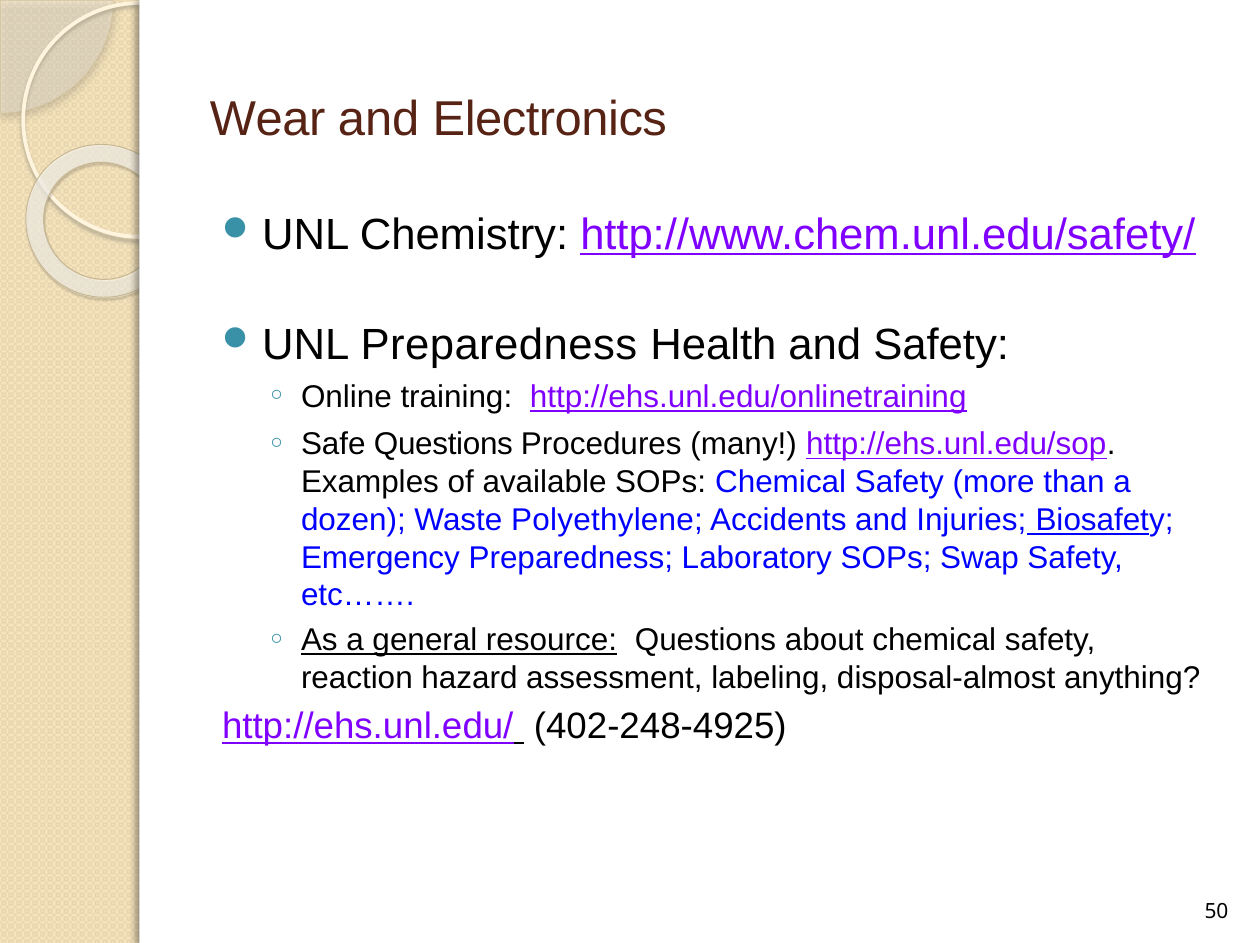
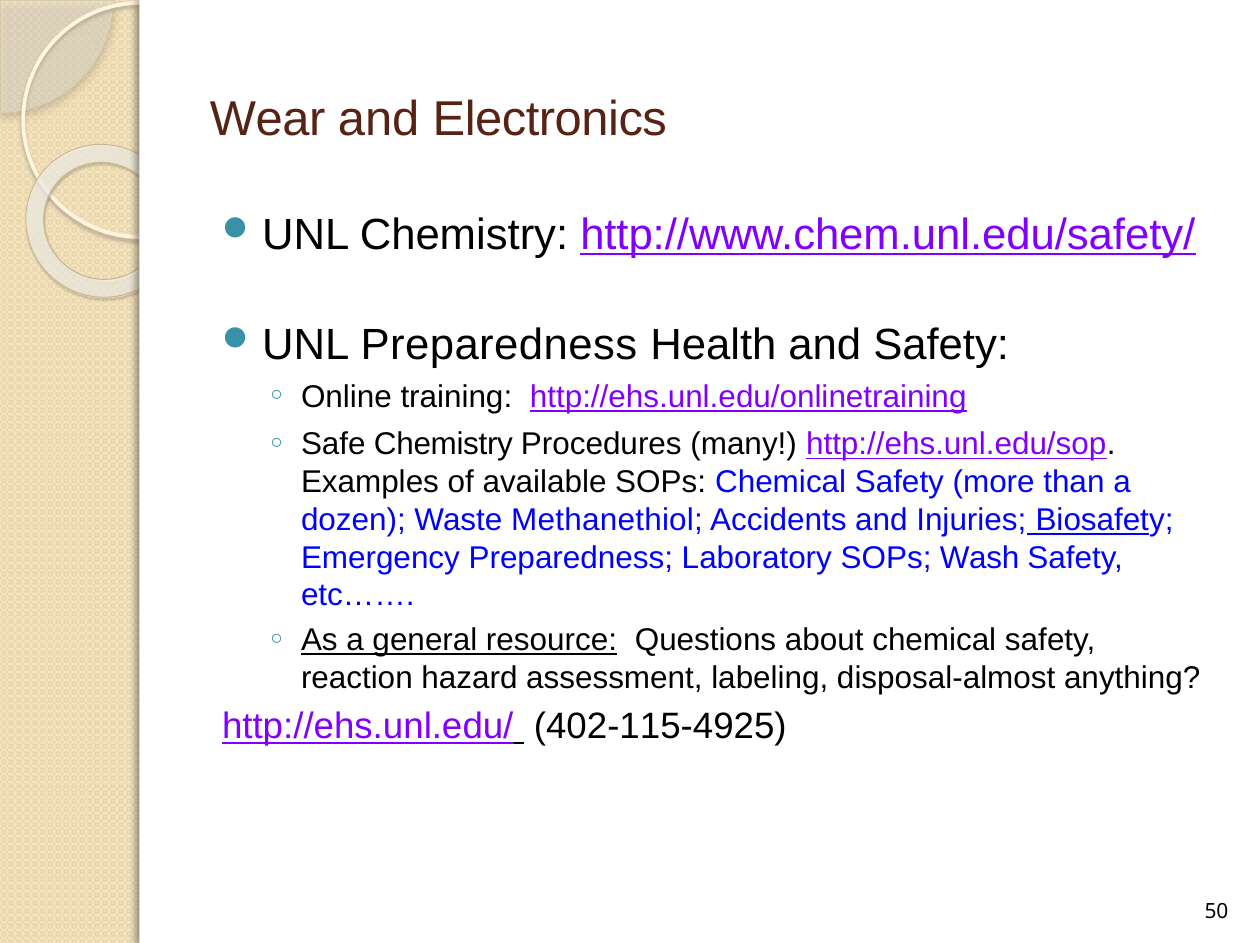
Safe Questions: Questions -> Chemistry
Polyethylene: Polyethylene -> Methanethiol
Swap: Swap -> Wash
402-248-4925: 402-248-4925 -> 402-115-4925
